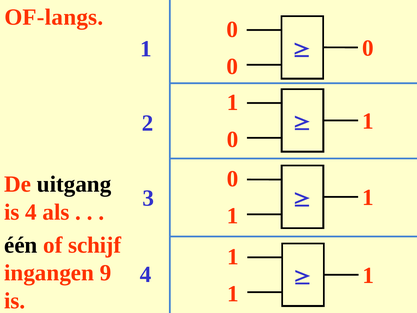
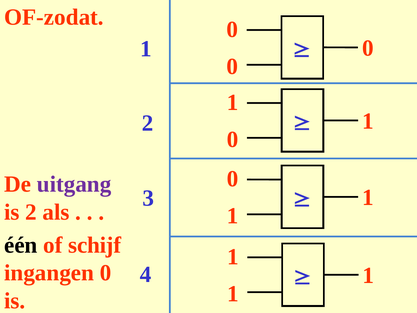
OF-langs: OF-langs -> OF-zodat
uitgang colour: black -> purple
is 4: 4 -> 2
ingangen 9: 9 -> 0
